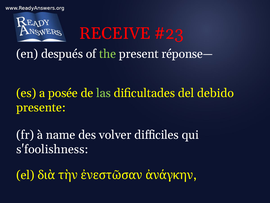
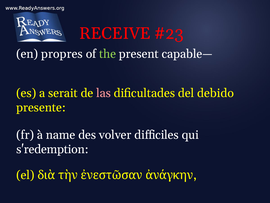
después: después -> propres
réponse—: réponse— -> capable—
posée: posée -> serait
las colour: light green -> pink
s'foolishness: s'foolishness -> s'redemption
